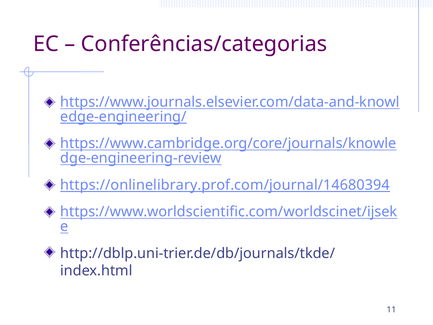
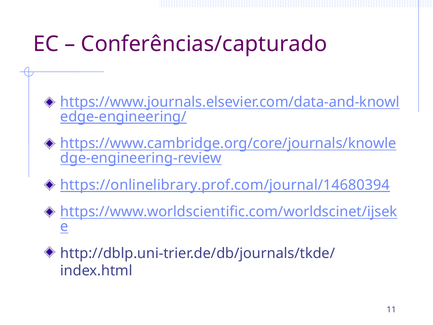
Conferências/categorias: Conferências/categorias -> Conferências/capturado
